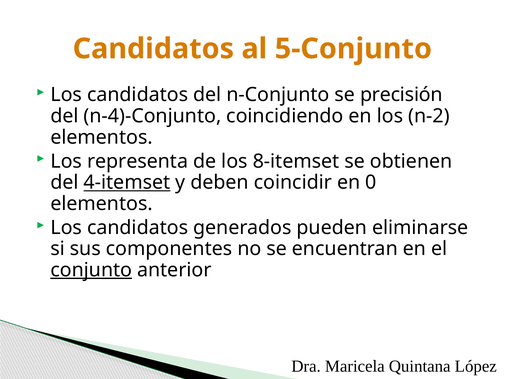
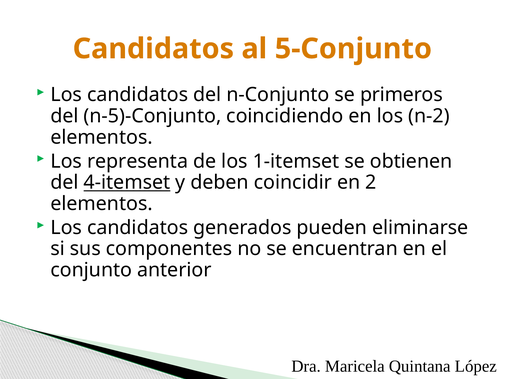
precisión: precisión -> primeros
n-4)-Conjunto: n-4)-Conjunto -> n-5)-Conjunto
8-itemset: 8-itemset -> 1-itemset
0: 0 -> 2
conjunto underline: present -> none
